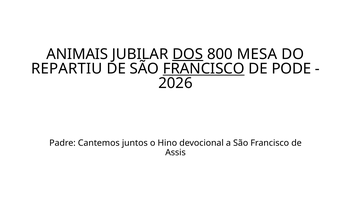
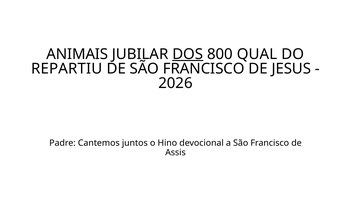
MESA: MESA -> QUAL
FRANCISCO at (204, 69) underline: present -> none
PODE: PODE -> JESUS
